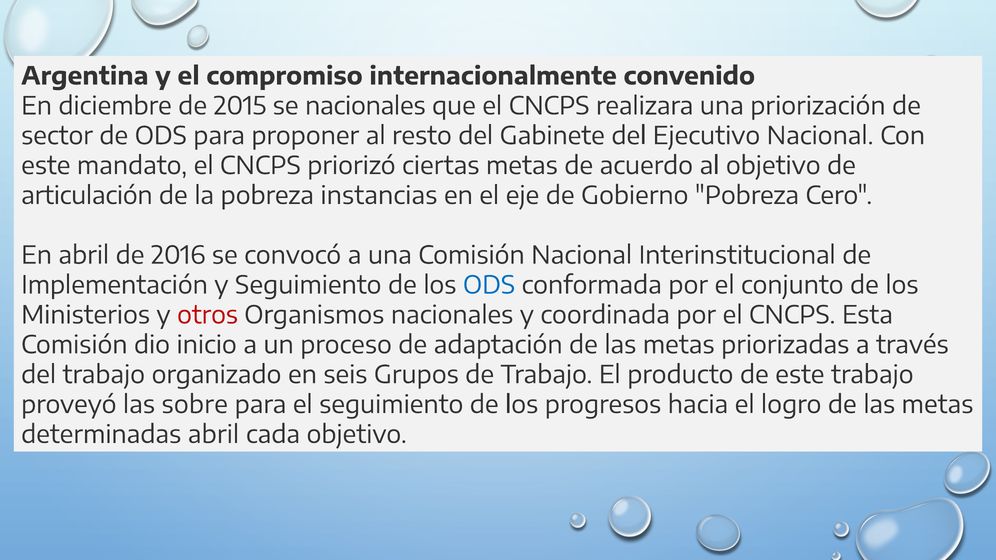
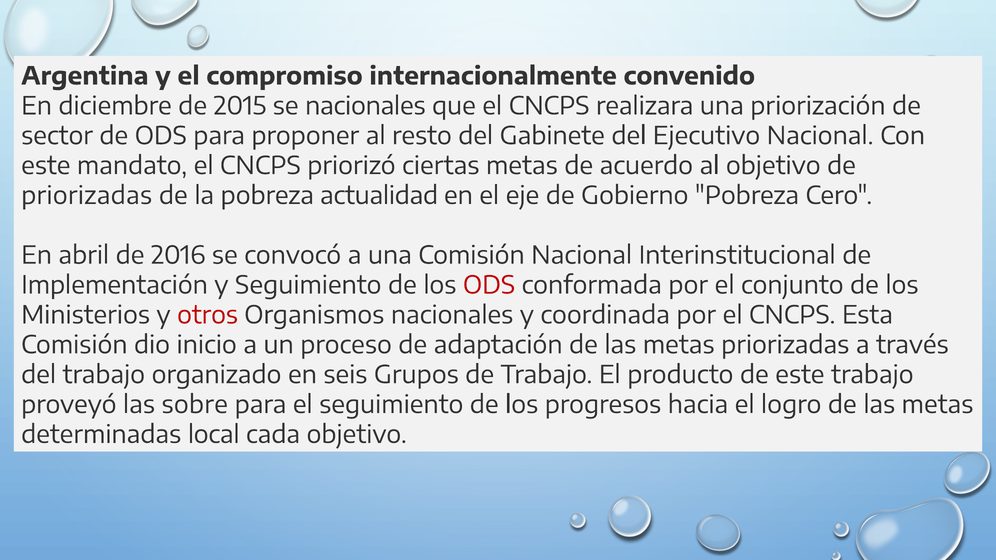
articulación at (87, 196): articulación -> priorizadas
instancias: instancias -> actualidad
ODS at (489, 285) colour: blue -> red
determinadas abril: abril -> local
